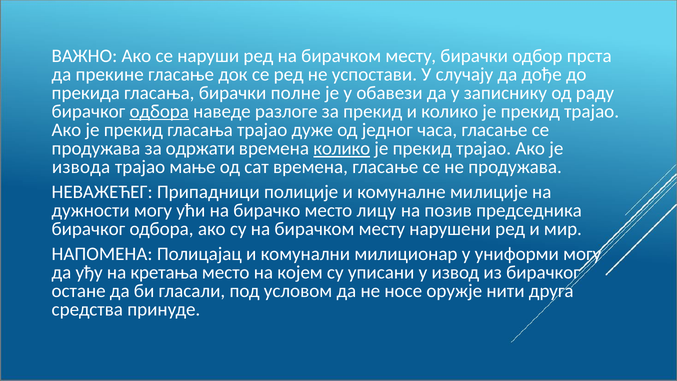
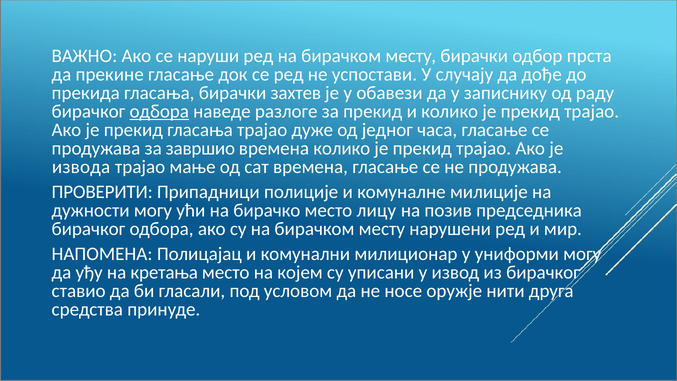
полне: полне -> захтев
одржати: одржати -> завршио
колико at (342, 148) underline: present -> none
НЕВАЖЕЋЕГ: НЕВАЖЕЋЕГ -> ПРОВЕРИТИ
остане: остане -> ставио
